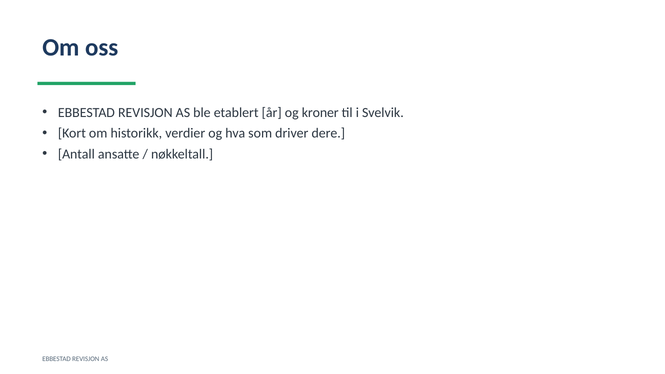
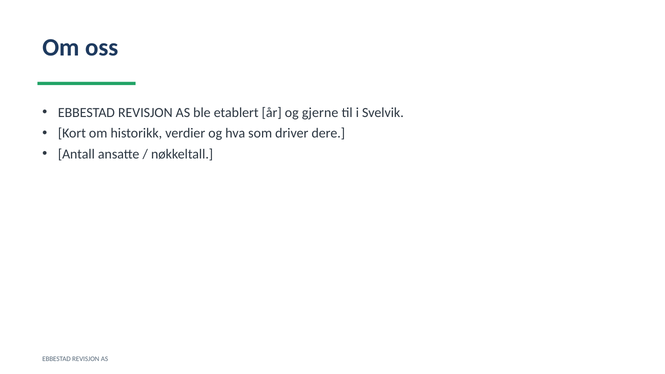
kroner: kroner -> gjerne
